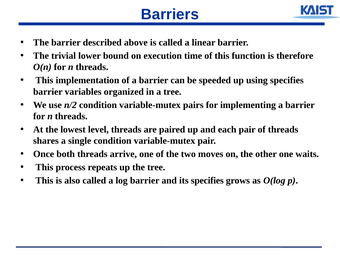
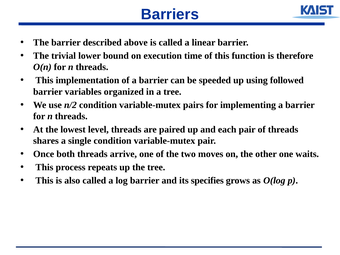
using specifies: specifies -> followed
